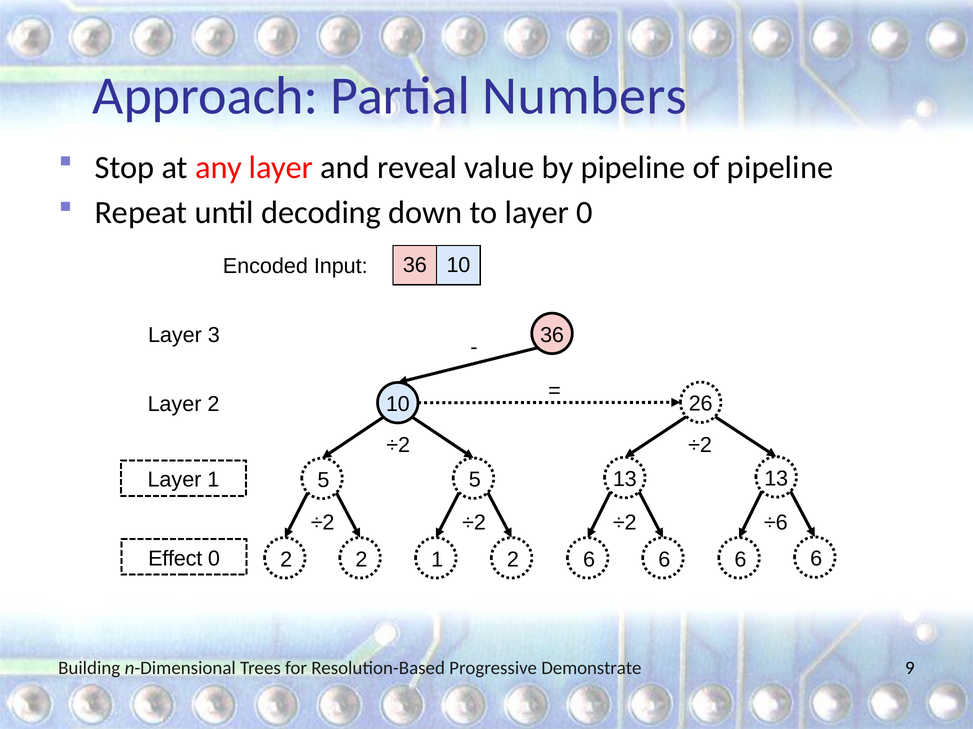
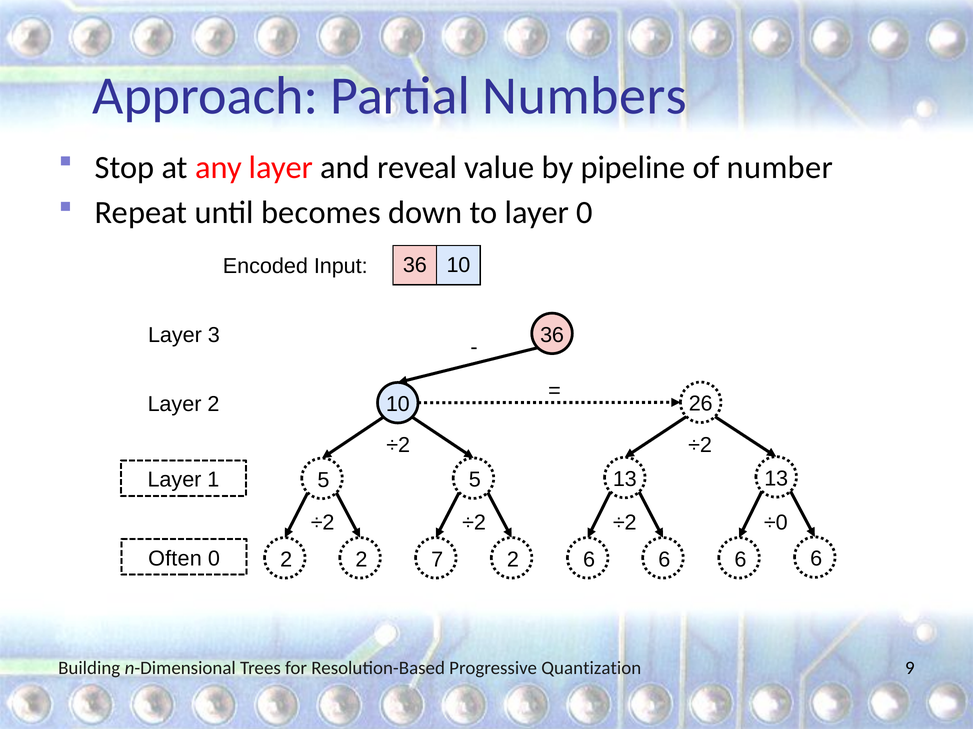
of pipeline: pipeline -> number
decoding: decoding -> becomes
÷6: ÷6 -> ÷0
Effect: Effect -> Often
2 1: 1 -> 7
Demonstrate: Demonstrate -> Quantization
